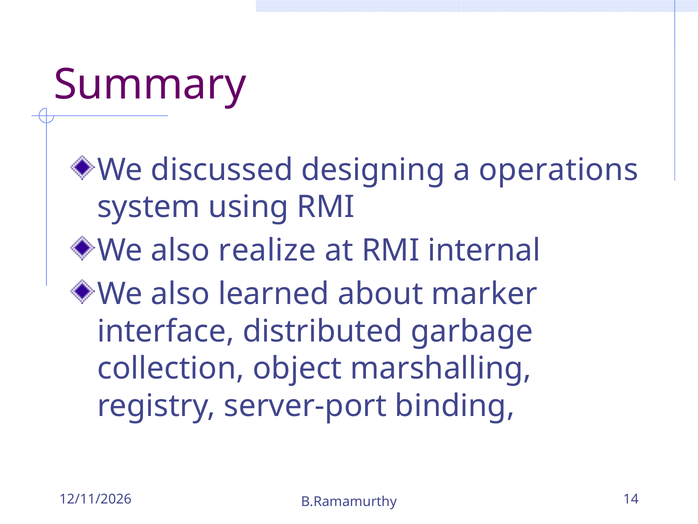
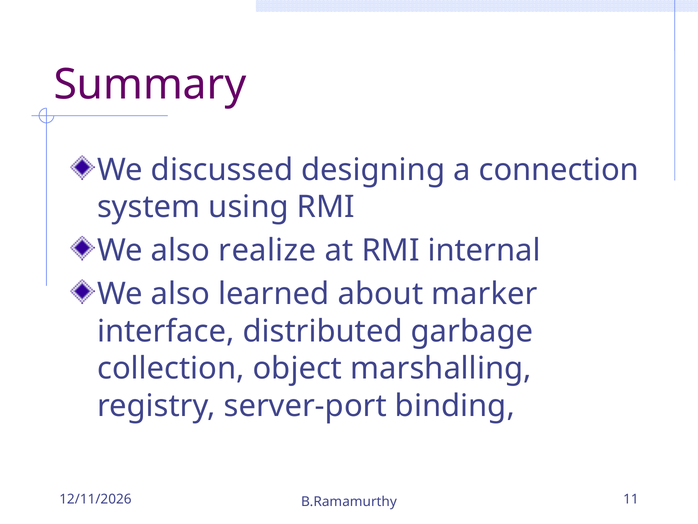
operations: operations -> connection
14: 14 -> 11
